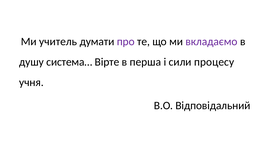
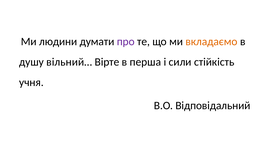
учитель: учитель -> людини
вкладаємо colour: purple -> orange
система…: система… -> вільний…
процесу: процесу -> стійкість
